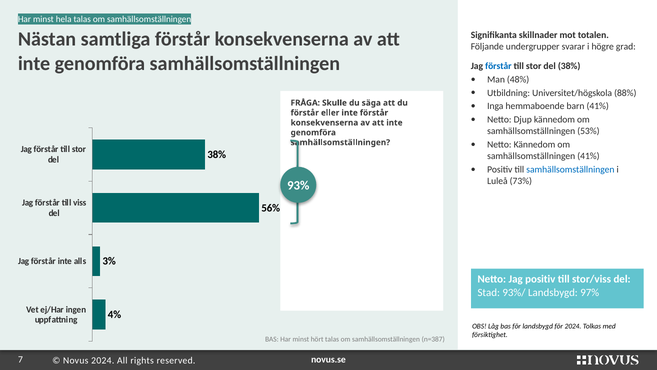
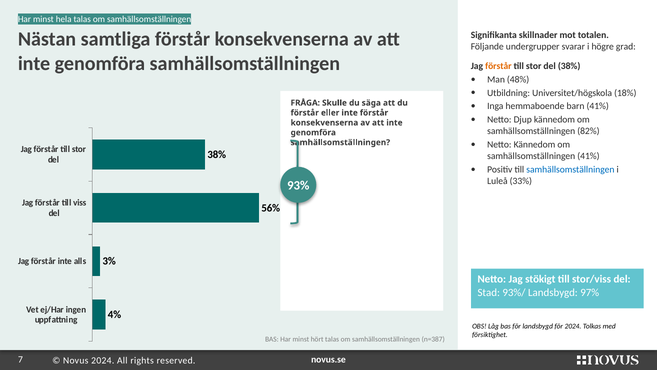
förstår at (498, 66) colour: blue -> orange
88%: 88% -> 18%
53%: 53% -> 82%
73%: 73% -> 33%
Jag positiv: positiv -> stökigt
